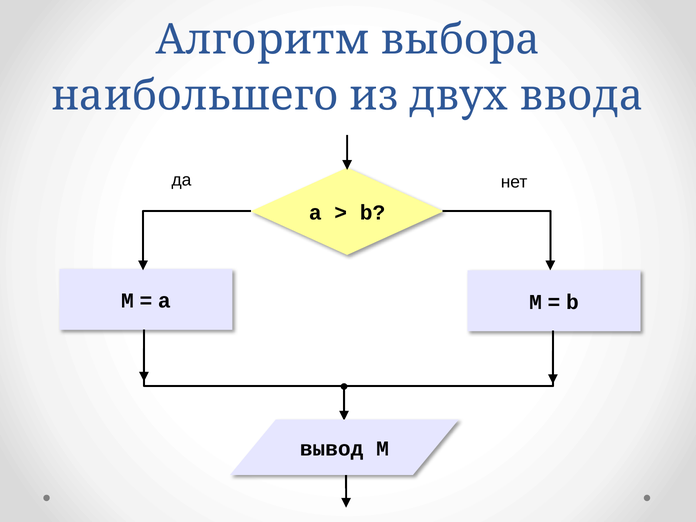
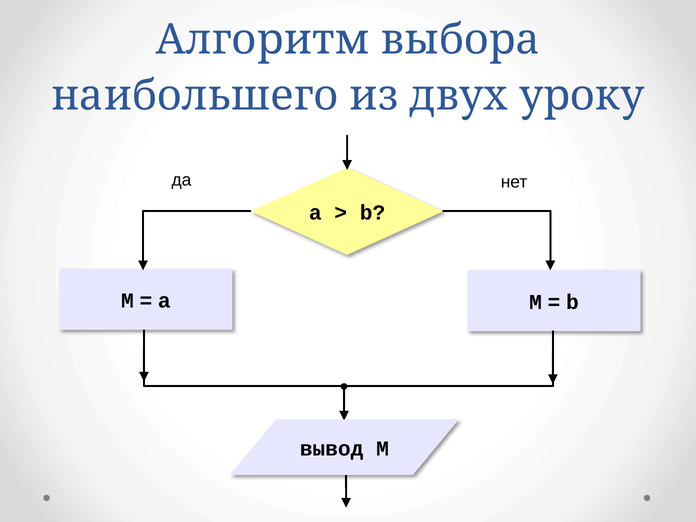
ввода: ввода -> уроку
